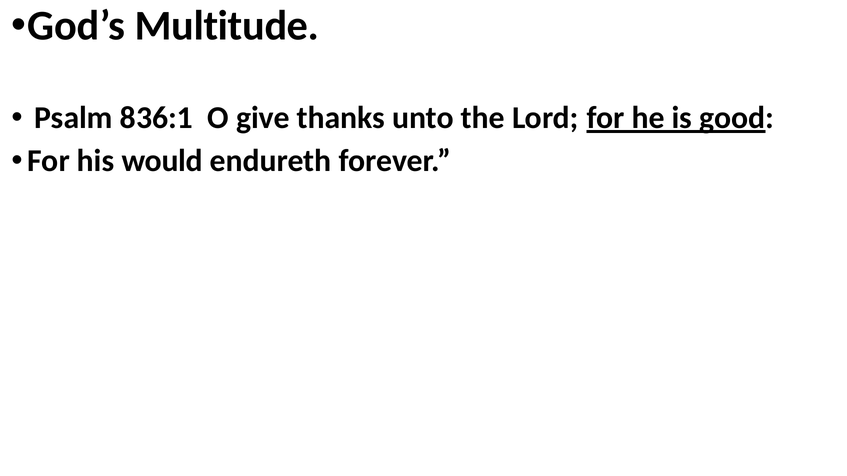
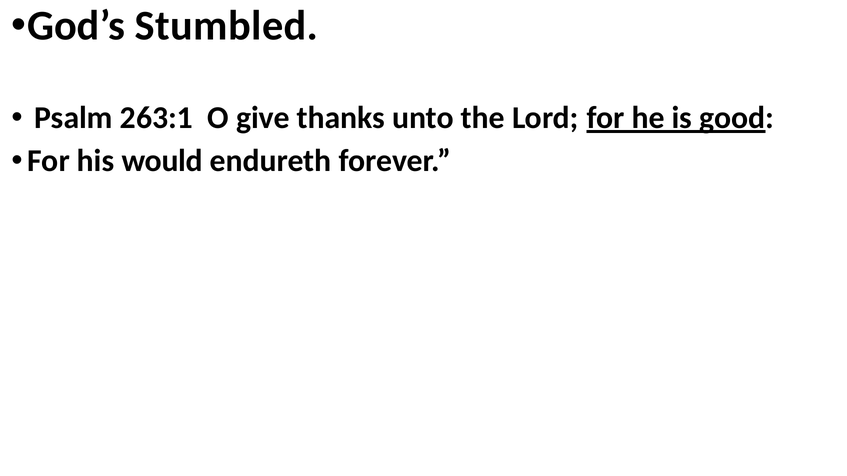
Multitude: Multitude -> Stumbled
836:1: 836:1 -> 263:1
